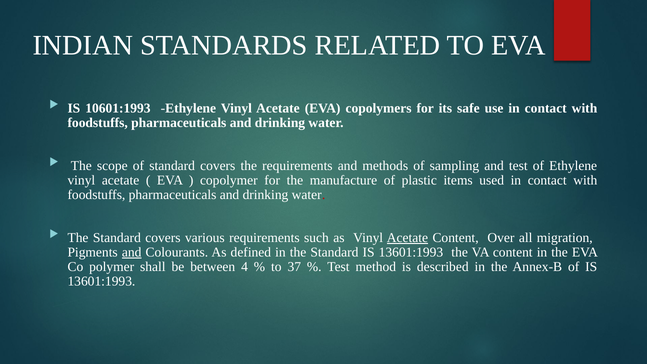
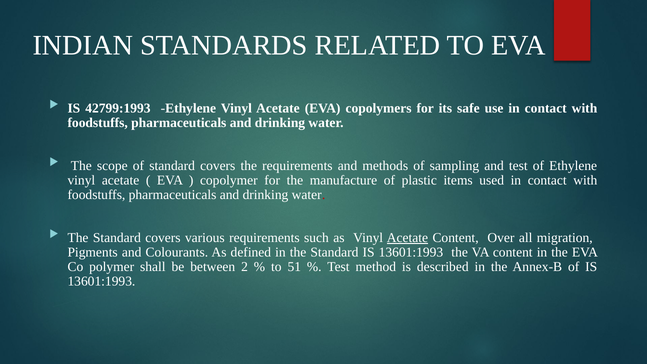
10601:1993: 10601:1993 -> 42799:1993
and at (132, 252) underline: present -> none
4: 4 -> 2
37: 37 -> 51
